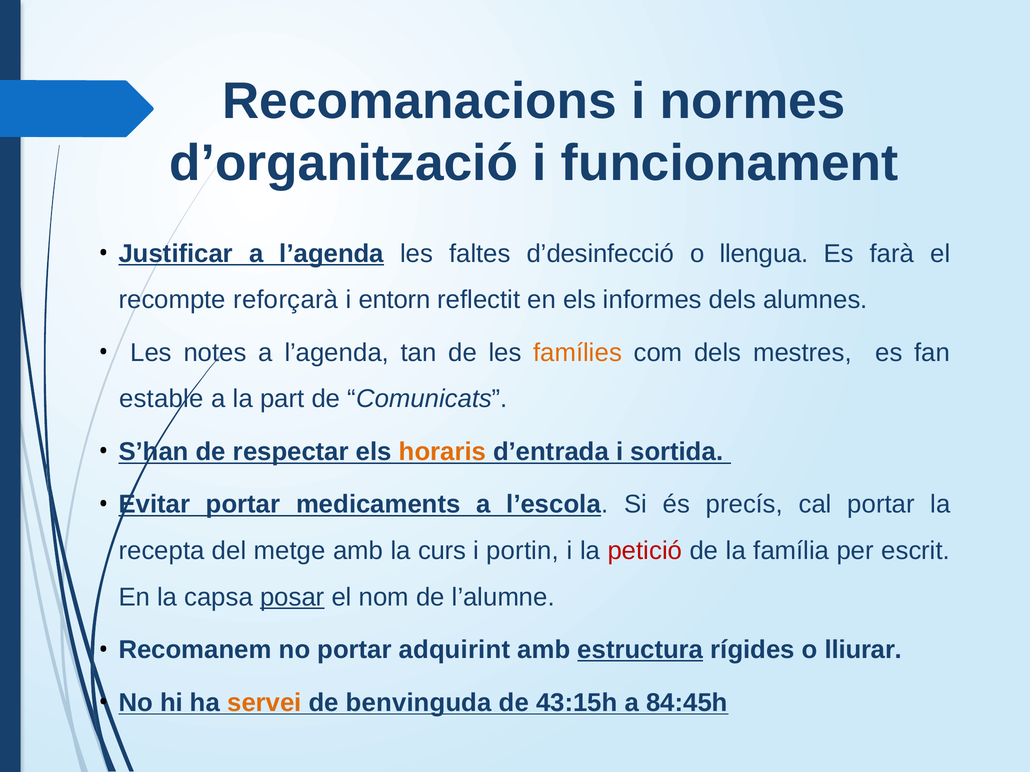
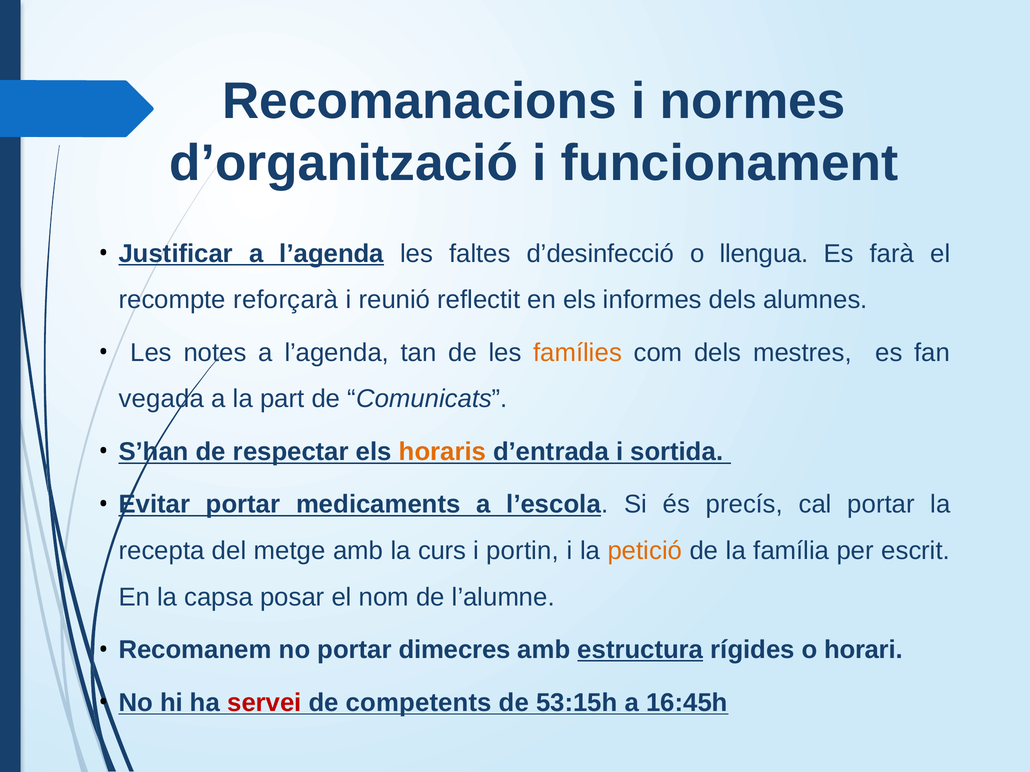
entorn: entorn -> reunió
estable: estable -> vegada
petició colour: red -> orange
posar underline: present -> none
adquirint: adquirint -> dimecres
lliurar: lliurar -> horari
servei colour: orange -> red
benvinguda: benvinguda -> competents
43:15h: 43:15h -> 53:15h
84:45h: 84:45h -> 16:45h
